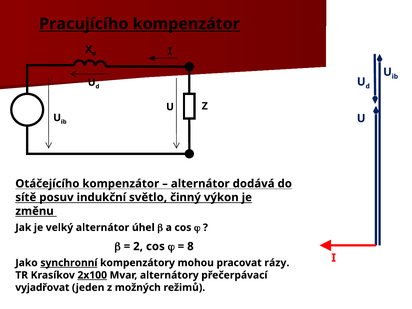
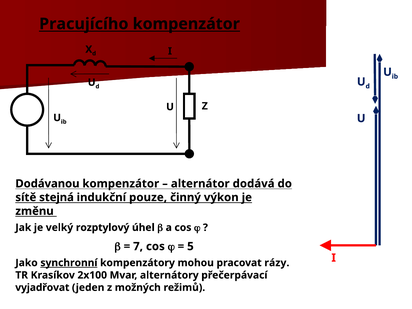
Otáčejícího: Otáčejícího -> Dodávanou
posuv: posuv -> stejná
světlo: světlo -> pouze
velký alternátor: alternátor -> rozptylový
2: 2 -> 7
8: 8 -> 5
2x100 underline: present -> none
